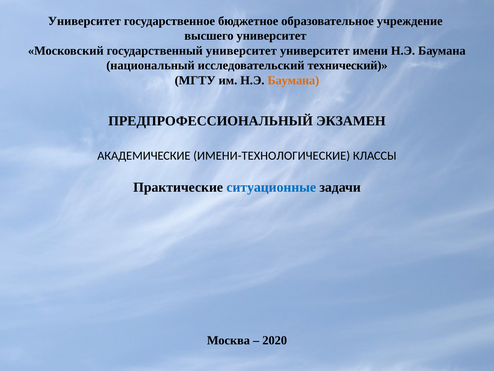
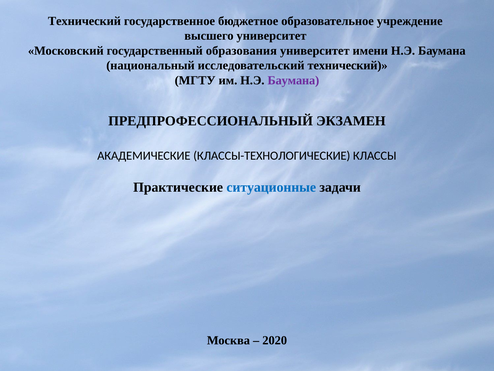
Университет at (84, 21): Университет -> Технический
государственный университет: университет -> образования
Баумана at (293, 80) colour: orange -> purple
ИМЕНИ-ТЕХНОЛОГИЧЕСКИЕ: ИМЕНИ-ТЕХНОЛОГИЧЕСКИЕ -> КЛАССЫ-ТЕХНОЛОГИЧЕСКИЕ
